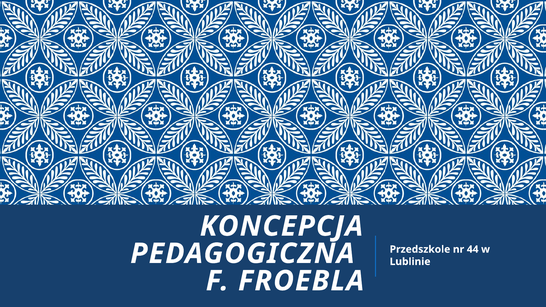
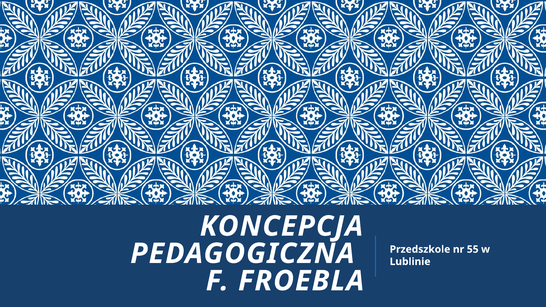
44: 44 -> 55
